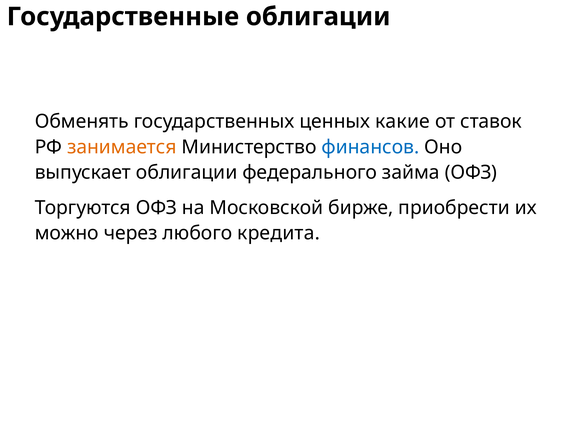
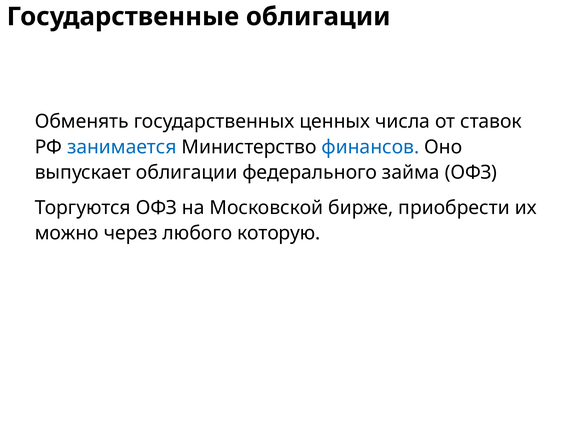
какие: какие -> числа
занимается colour: orange -> blue
кредита: кредита -> которую
